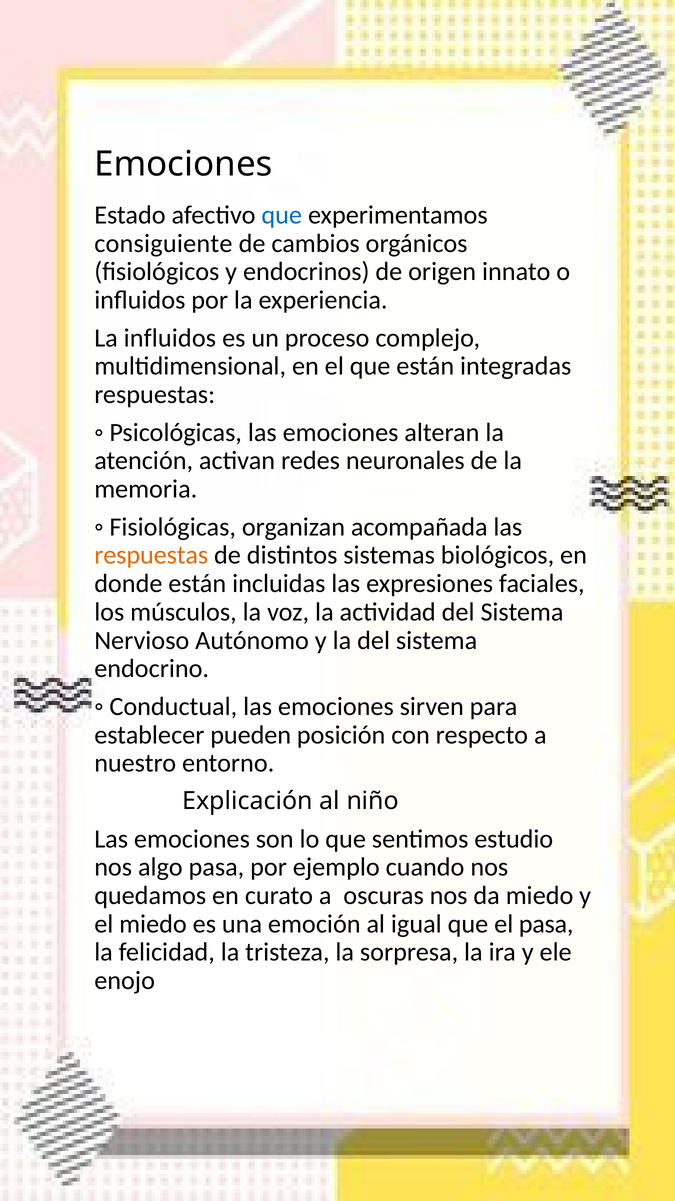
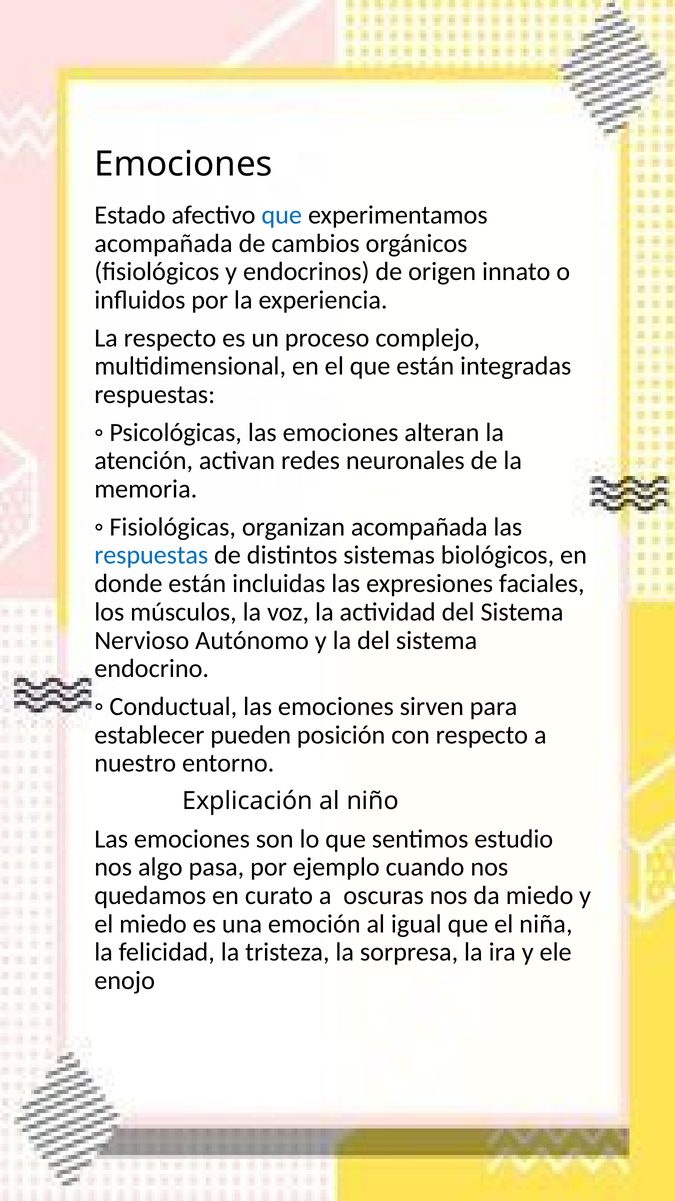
consiguiente at (163, 243): consiguiente -> acompañada
La influidos: influidos -> respecto
respuestas at (151, 555) colour: orange -> blue
el pasa: pasa -> niña
